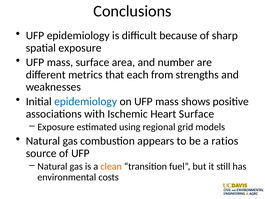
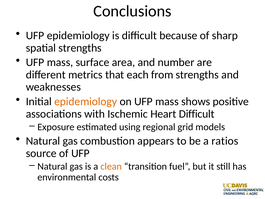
spatial exposure: exposure -> strengths
epidemiology at (86, 101) colour: blue -> orange
Heart Surface: Surface -> Difficult
